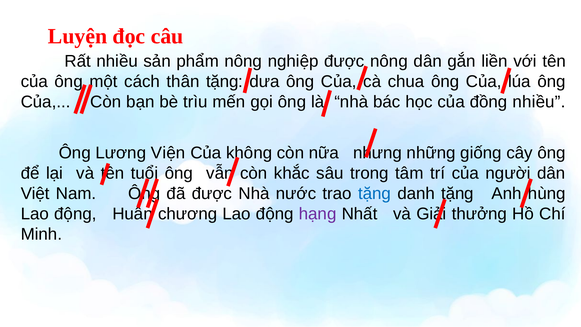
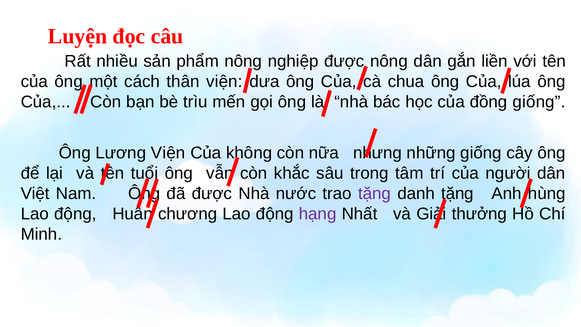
thân tặng: tặng -> viện
đồng nhiều: nhiều -> giống
tặng at (375, 193) colour: blue -> purple
